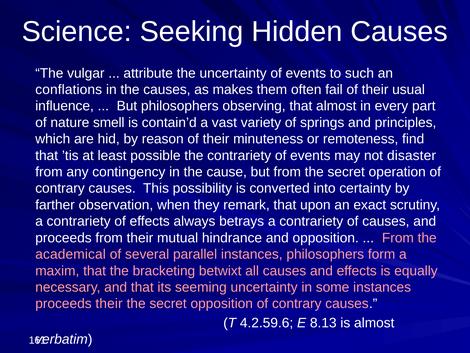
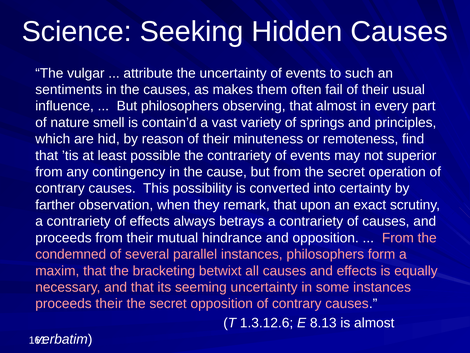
conflations: conflations -> sentiments
disaster: disaster -> superior
academical: academical -> condemned
4.2.59.6: 4.2.59.6 -> 1.3.12.6
